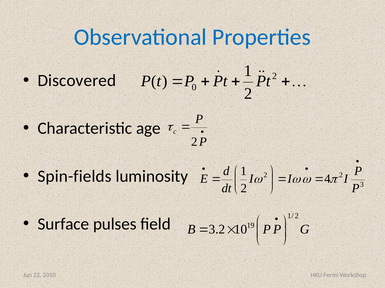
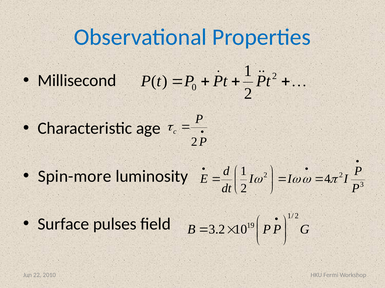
Discovered: Discovered -> Millisecond
Spin-fields: Spin-fields -> Spin-more
